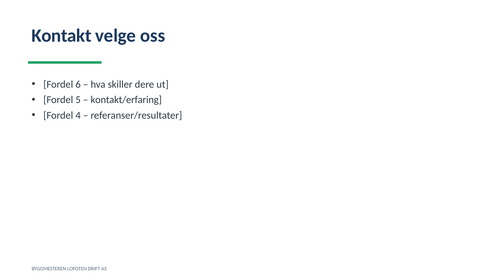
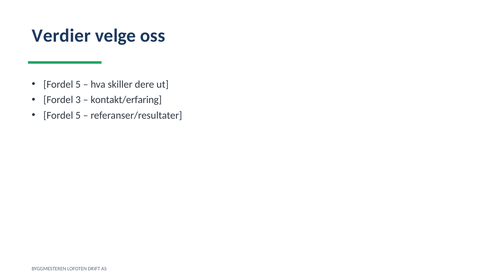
Kontakt: Kontakt -> Verdier
6 at (78, 84): 6 -> 5
5: 5 -> 3
4 at (78, 115): 4 -> 5
